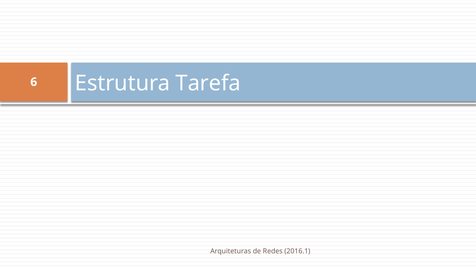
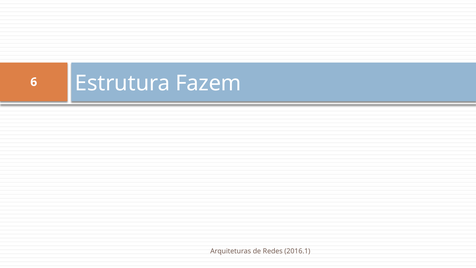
Tarefa: Tarefa -> Fazem
